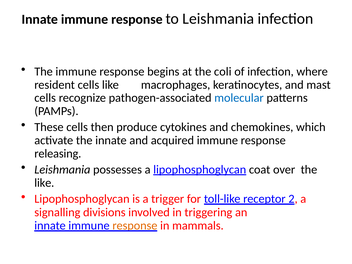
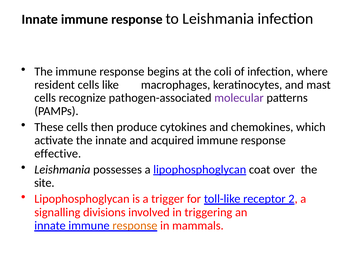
molecular colour: blue -> purple
releasing: releasing -> effective
like at (44, 183): like -> site
